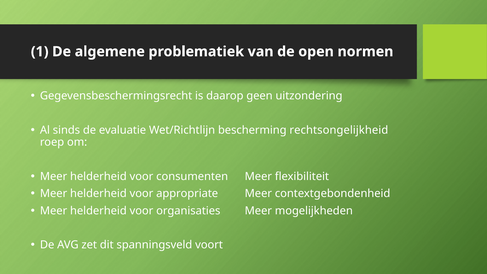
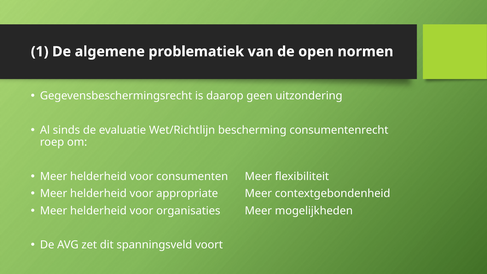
rechtsongelijkheid: rechtsongelijkheid -> consumentenrecht
